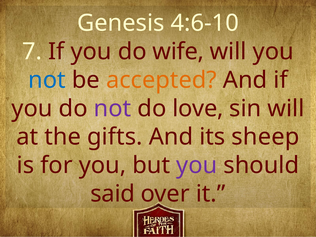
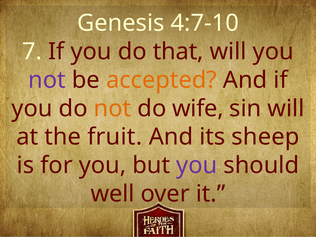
4:6-10: 4:6-10 -> 4:7-10
wife: wife -> that
not at (47, 80) colour: blue -> purple
not at (113, 108) colour: purple -> orange
love: love -> wife
gifts: gifts -> fruit
said: said -> well
